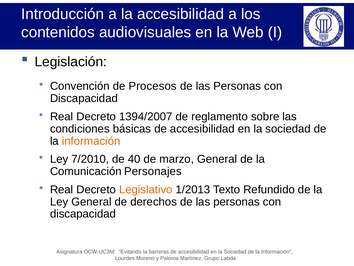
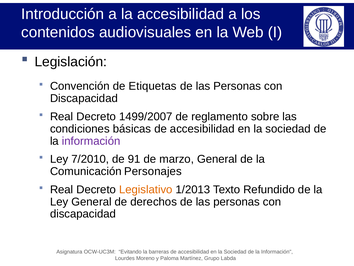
Procesos: Procesos -> Etiquetas
1394/2007: 1394/2007 -> 1499/2007
información at (91, 141) colour: orange -> purple
40: 40 -> 91
